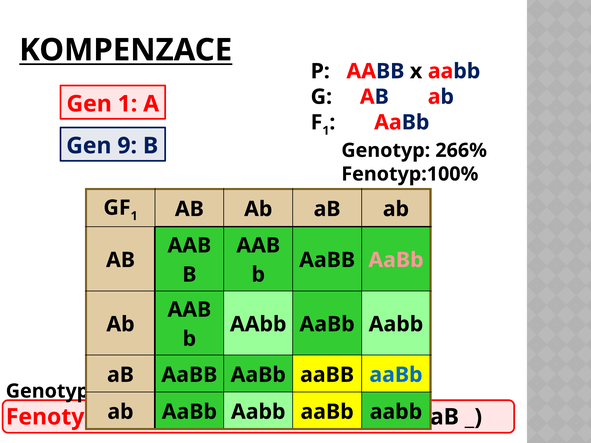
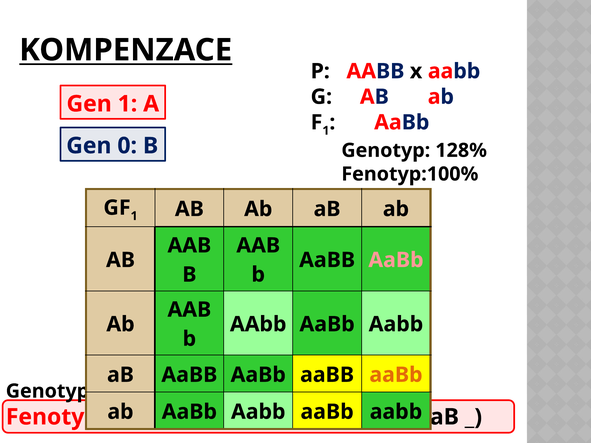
9: 9 -> 0
266%: 266% -> 128%
aaBb at (396, 375) colour: blue -> orange
